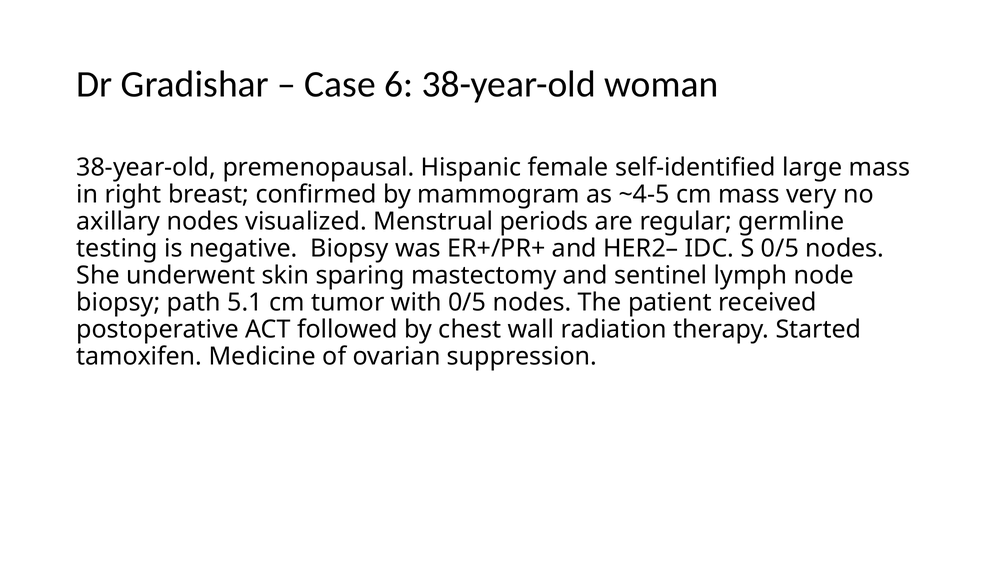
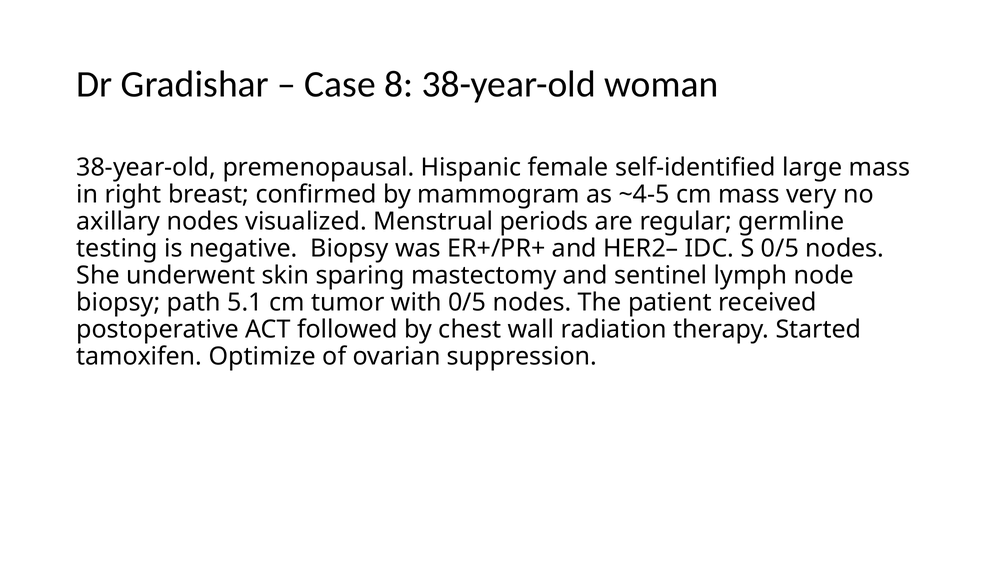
6: 6 -> 8
Medicine: Medicine -> Optimize
